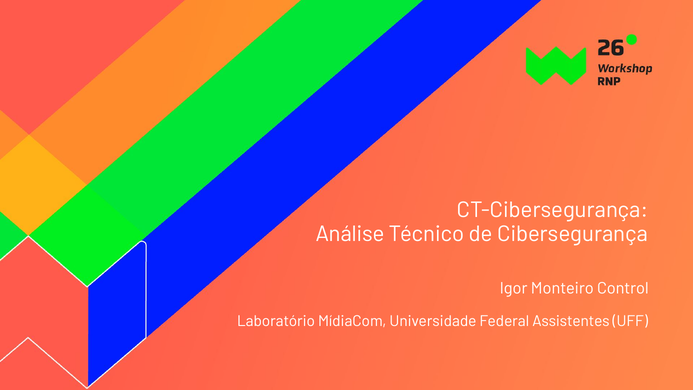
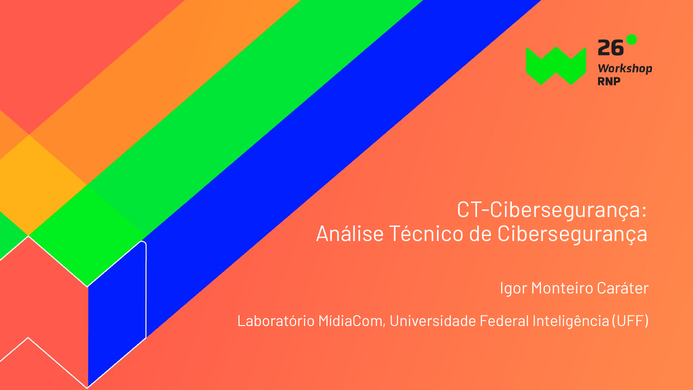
Control: Control -> Caráter
Assistentes: Assistentes -> Inteligência
